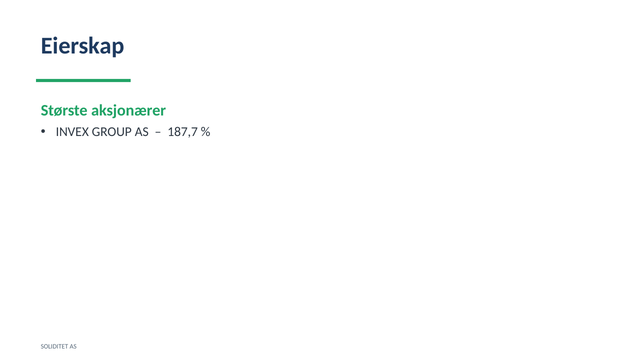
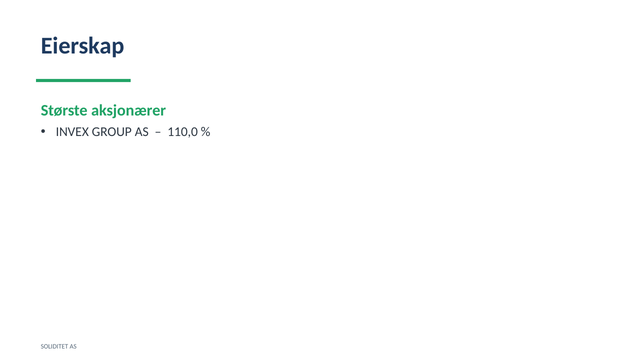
187,7: 187,7 -> 110,0
